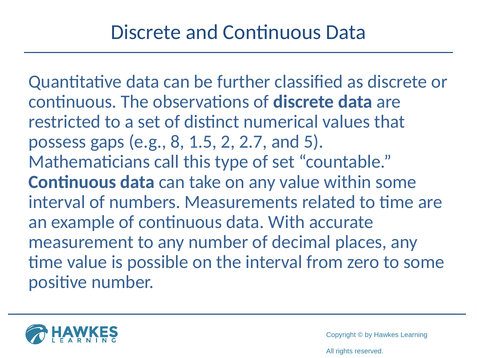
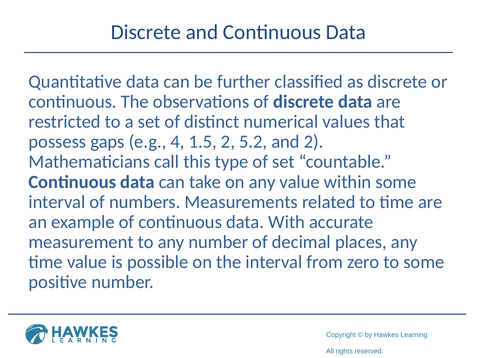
8: 8 -> 4
2.7: 2.7 -> 5.2
and 5: 5 -> 2
